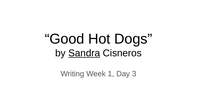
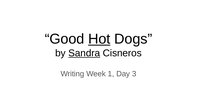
Hot underline: none -> present
